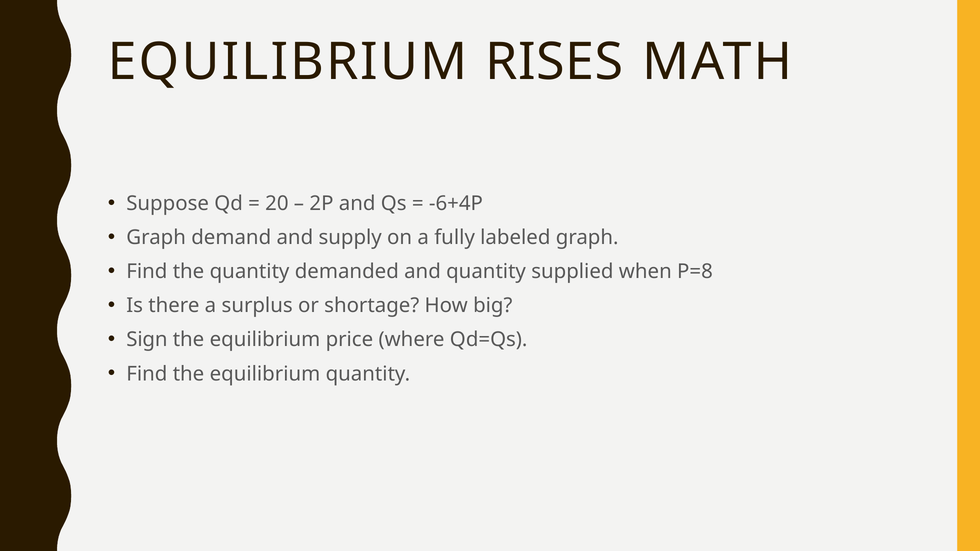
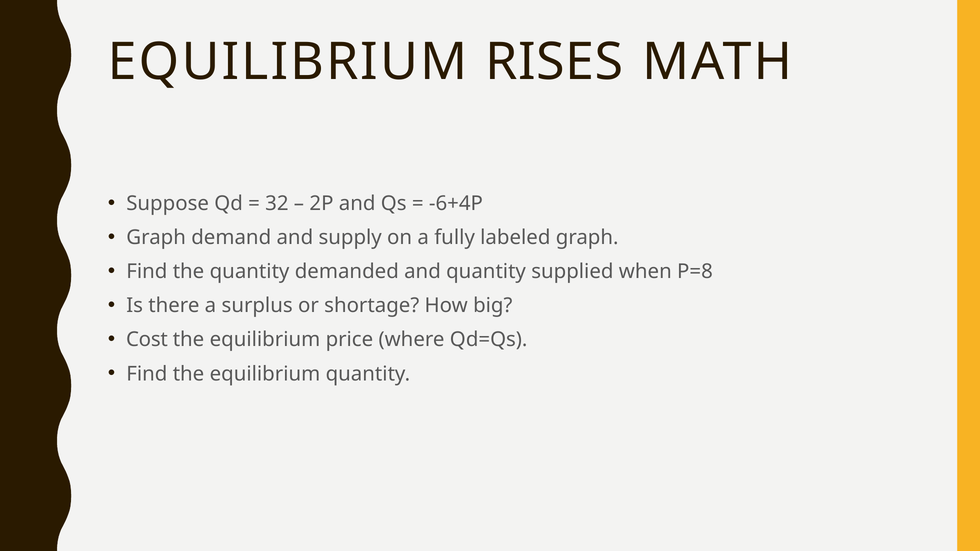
20: 20 -> 32
Sign: Sign -> Cost
